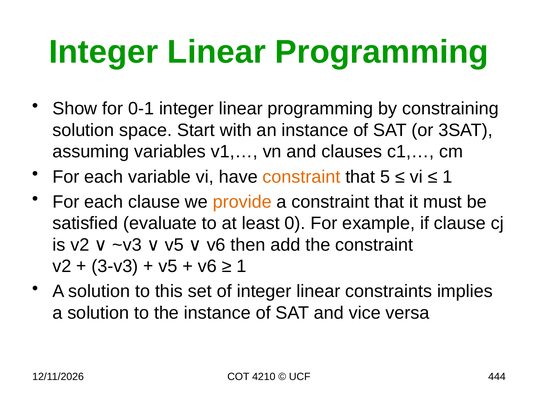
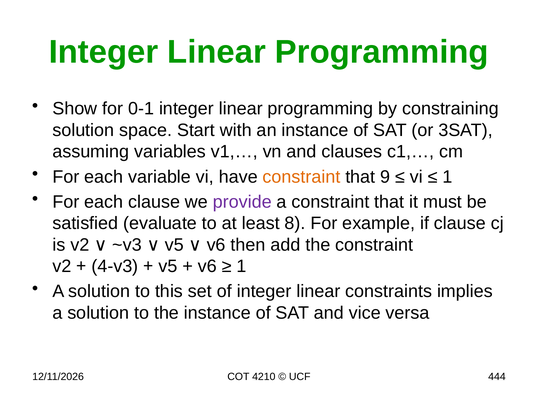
5: 5 -> 9
provide colour: orange -> purple
0: 0 -> 8
3-v3: 3-v3 -> 4-v3
